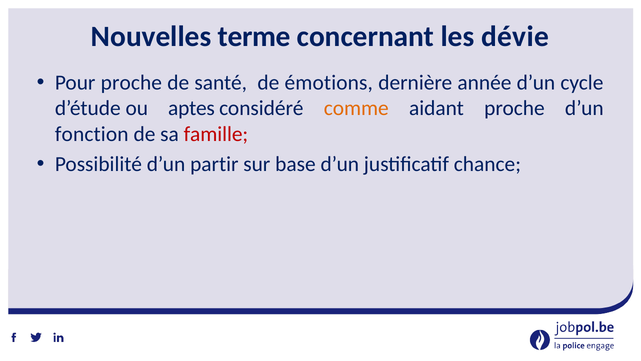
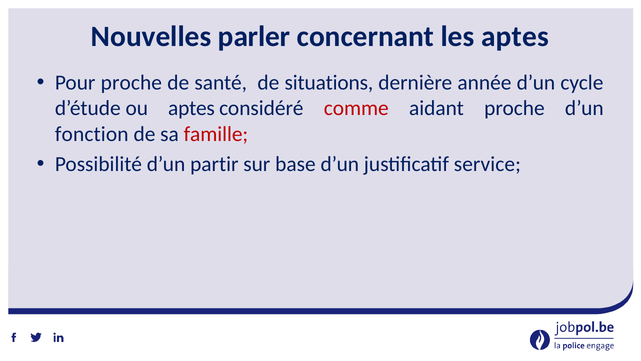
terme: terme -> parler
les dévie: dévie -> aptes
émotions: émotions -> situations
comme colour: orange -> red
chance: chance -> service
